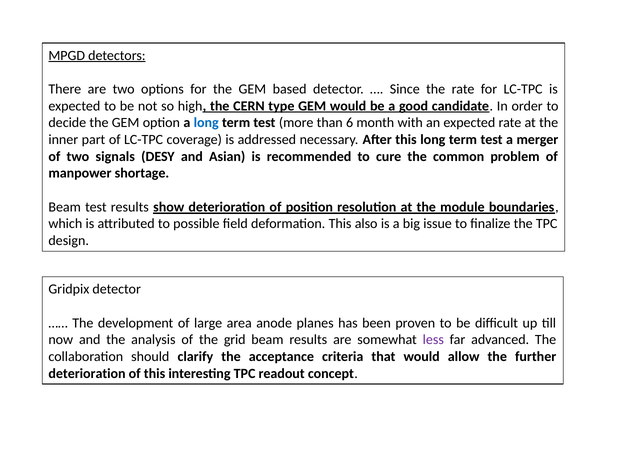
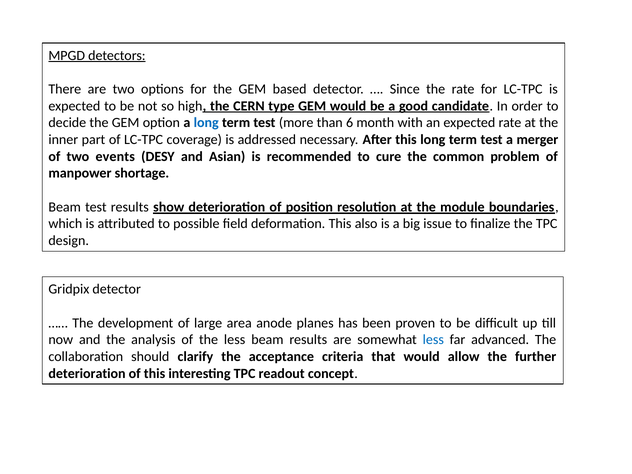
signals: signals -> events
the grid: grid -> less
less at (433, 340) colour: purple -> blue
